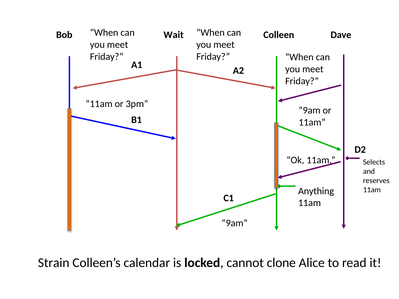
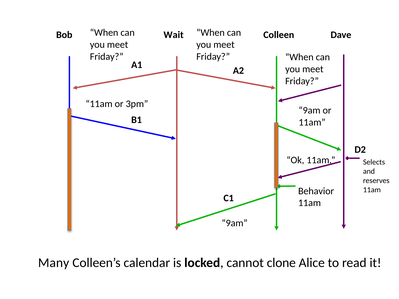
Anything: Anything -> Behavior
Strain: Strain -> Many
